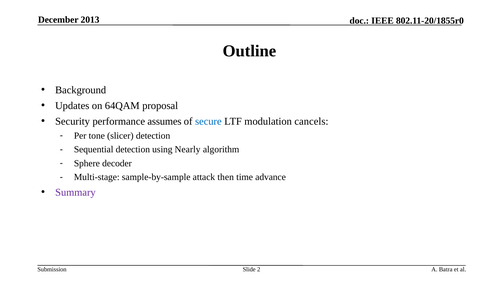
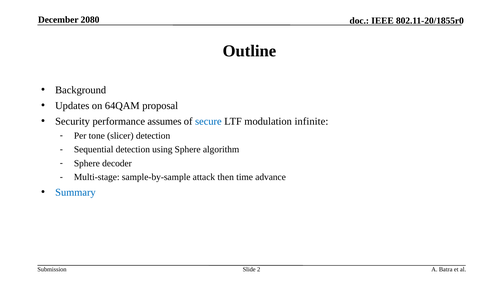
2013: 2013 -> 2080
cancels: cancels -> infinite
using Nearly: Nearly -> Sphere
Summary colour: purple -> blue
